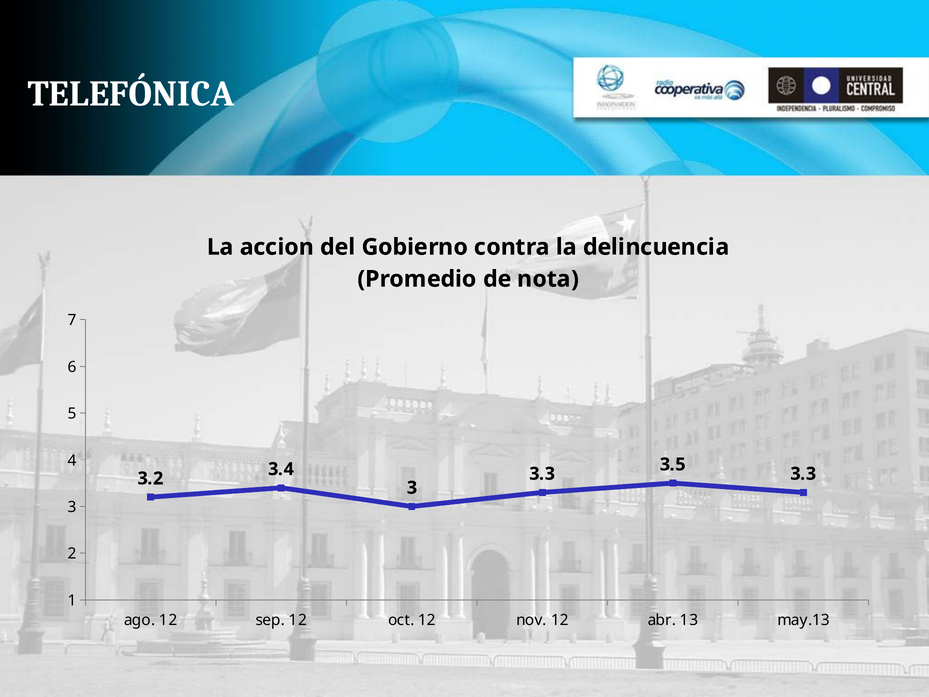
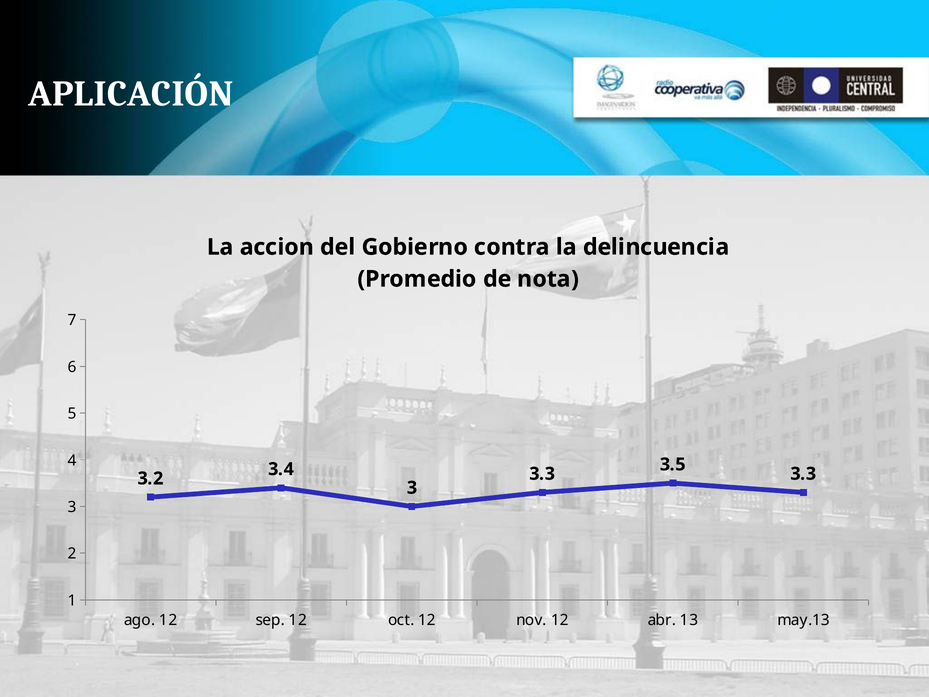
TELEFÓNICA: TELEFÓNICA -> APLICACIÓN
